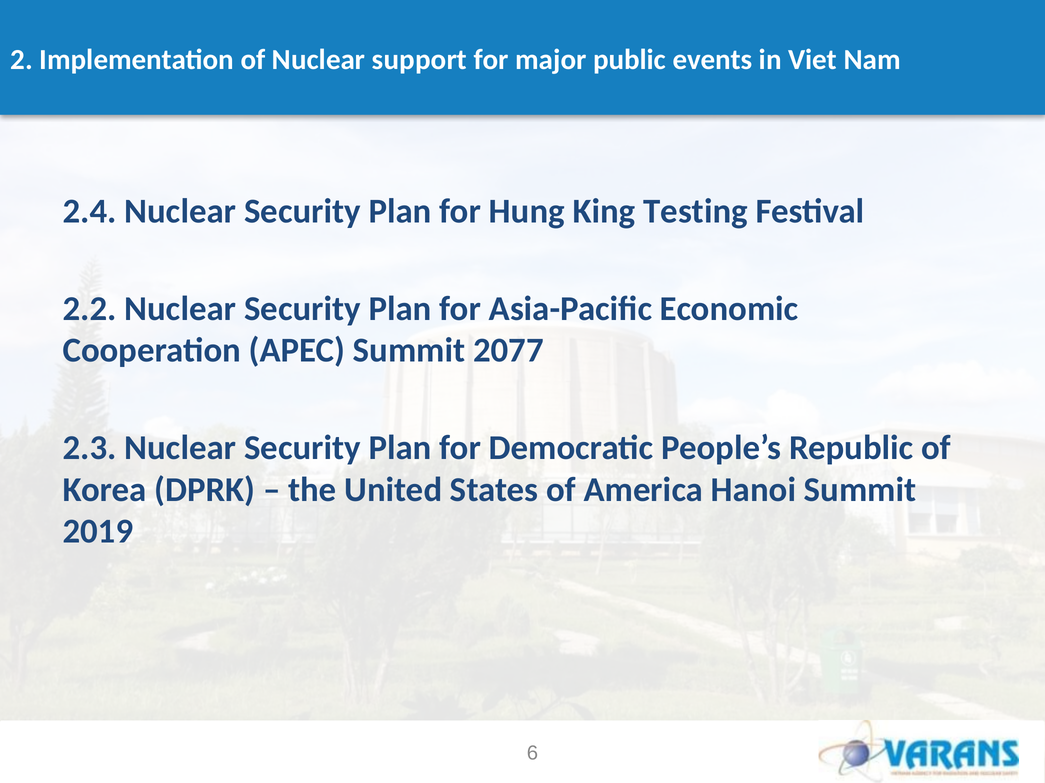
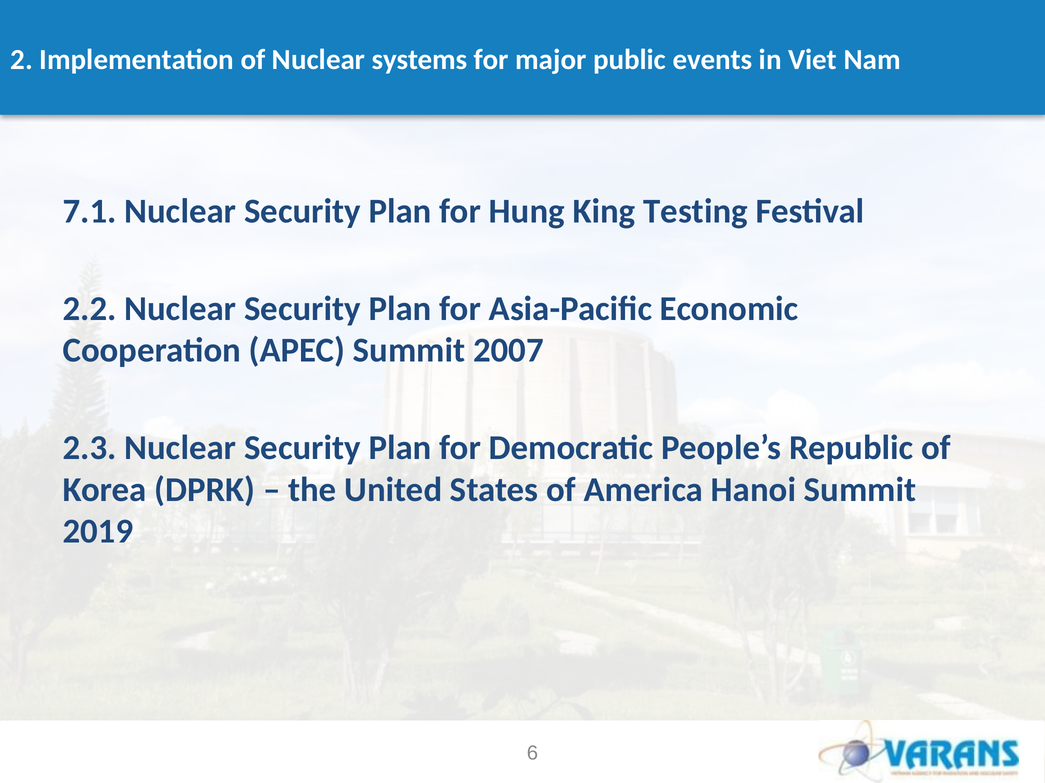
support: support -> systems
2.4: 2.4 -> 7.1
2077: 2077 -> 2007
